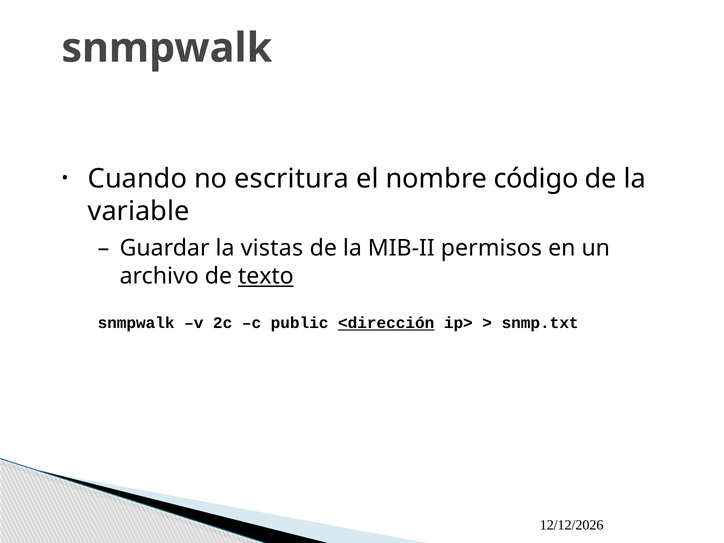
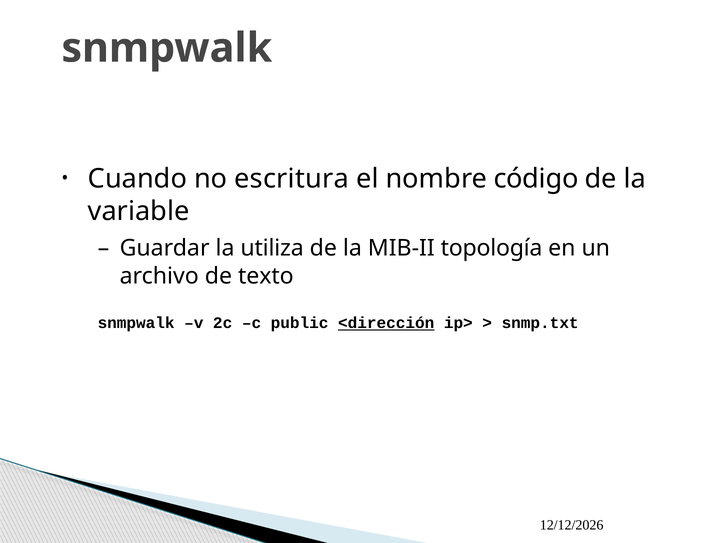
vistas: vistas -> utiliza
permisos: permisos -> topología
texto underline: present -> none
